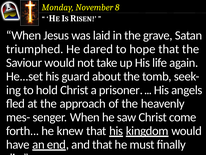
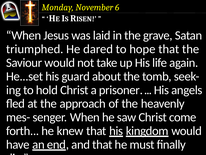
8: 8 -> 6
